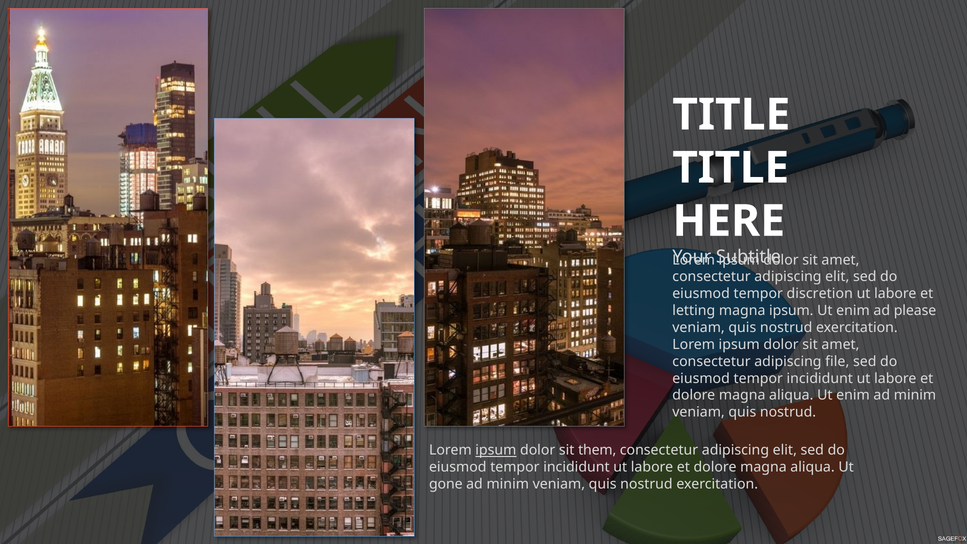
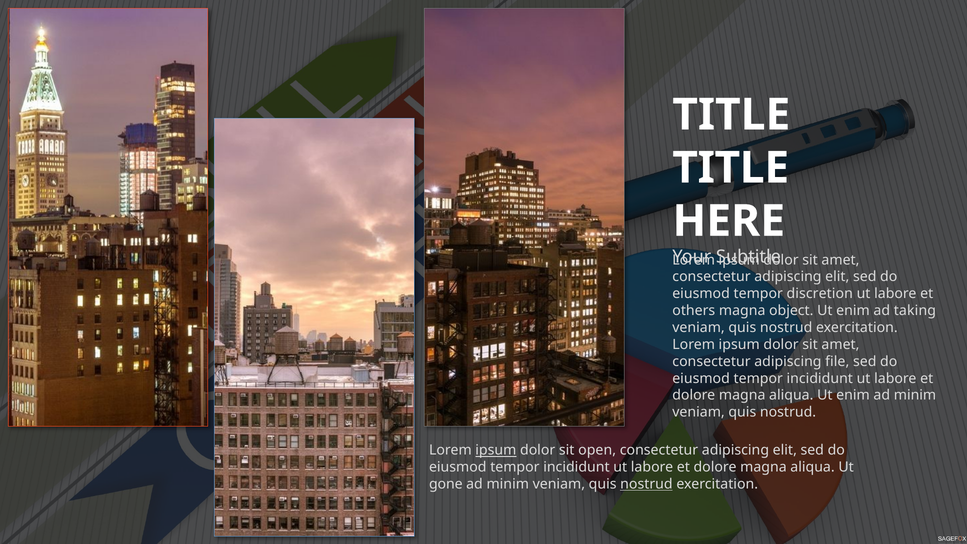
letting: letting -> others
magna ipsum: ipsum -> object
please: please -> taking
them: them -> open
nostrud at (646, 484) underline: none -> present
